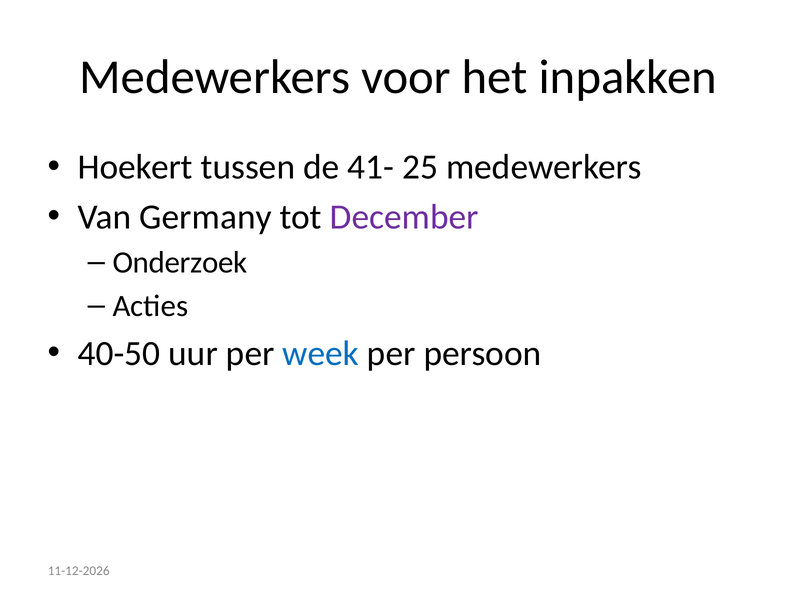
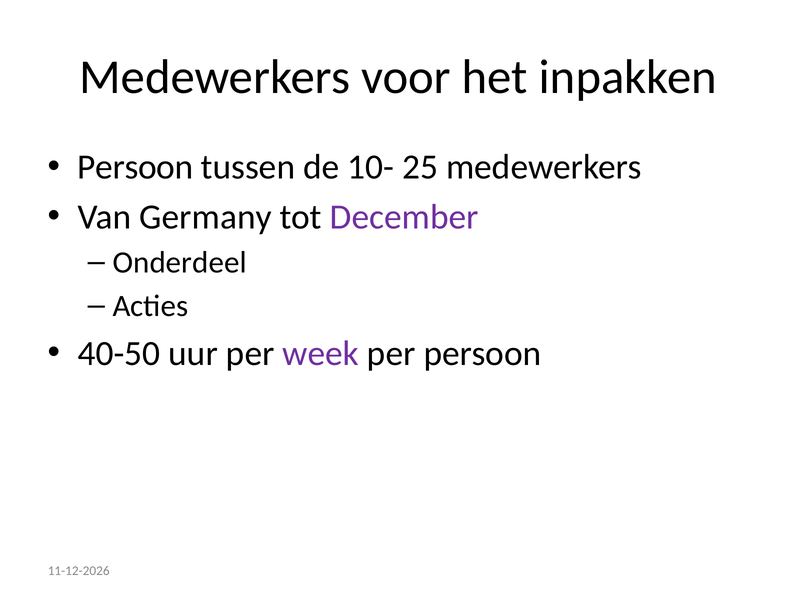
Hoekert at (135, 167): Hoekert -> Persoon
41-: 41- -> 10-
Onderzoek: Onderzoek -> Onderdeel
week colour: blue -> purple
